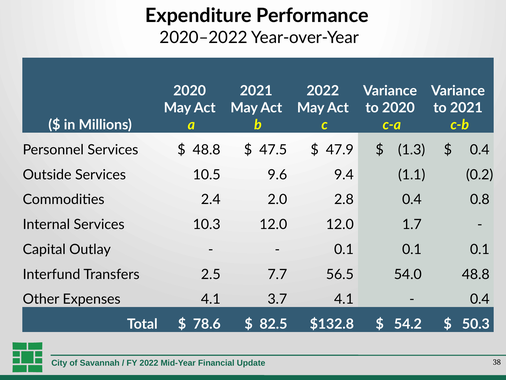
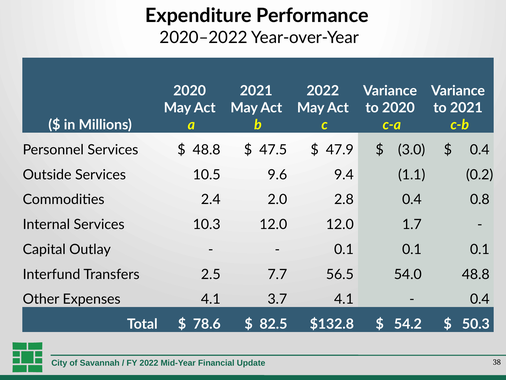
1.3: 1.3 -> 3.0
